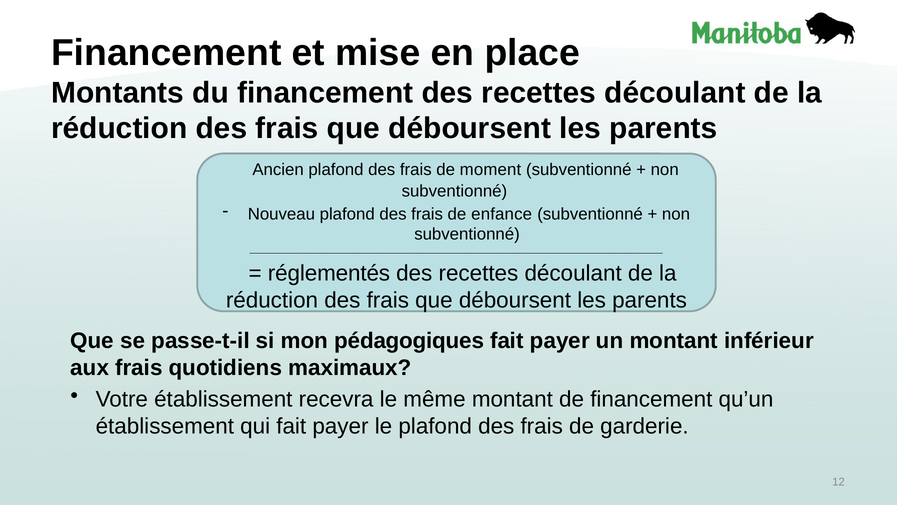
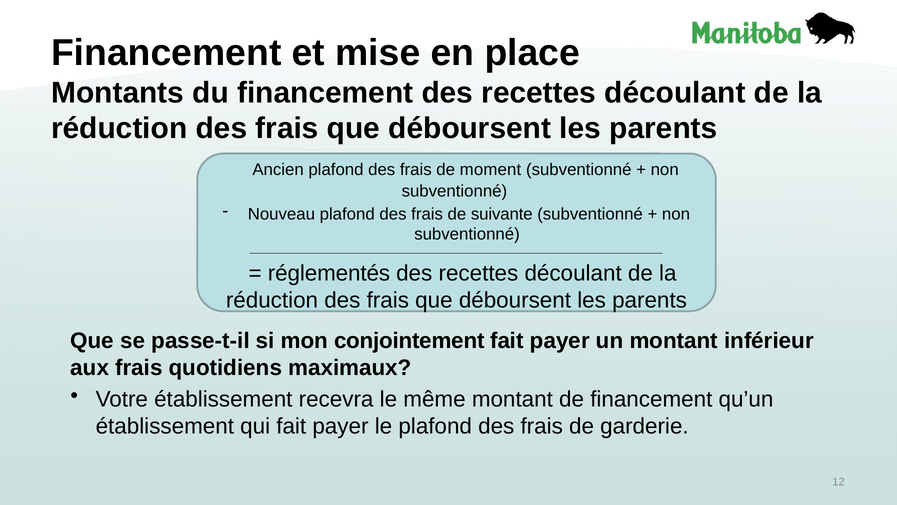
enfance: enfance -> suivante
pédagogiques: pédagogiques -> conjointement
